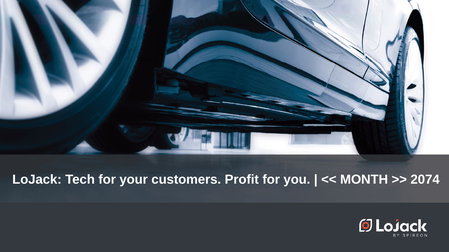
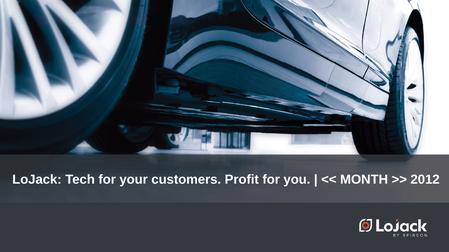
2074: 2074 -> 2012
